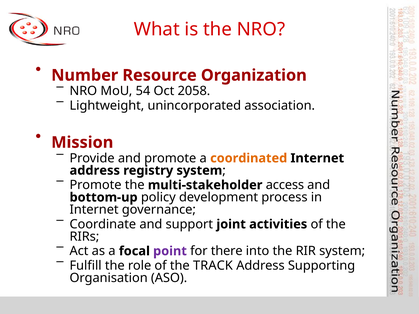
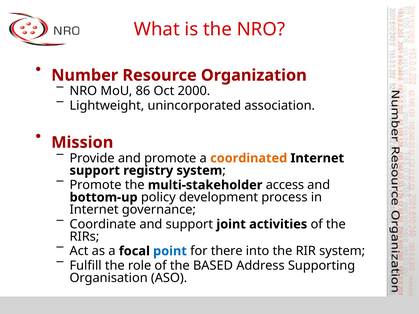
54: 54 -> 86
2058: 2058 -> 2000
address at (95, 171): address -> support
point colour: purple -> blue
TRACK: TRACK -> BASED
